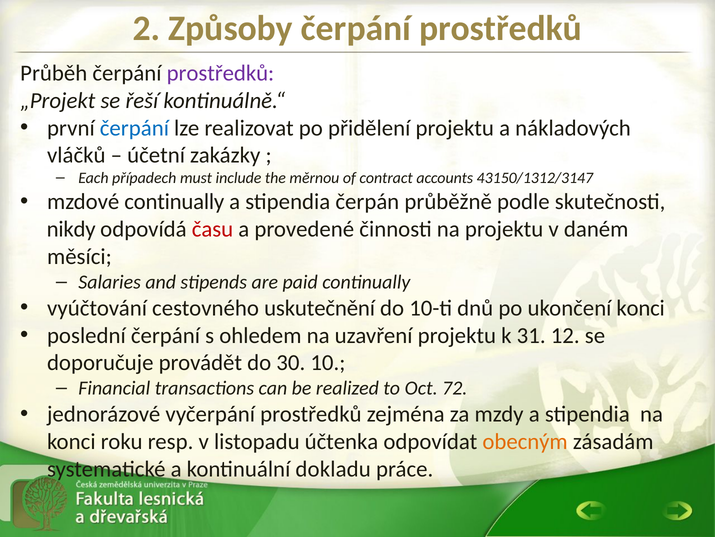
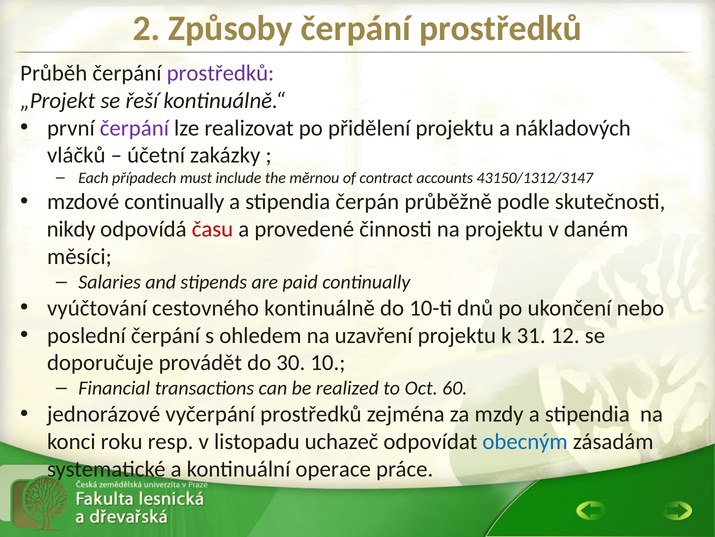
čerpání at (134, 128) colour: blue -> purple
uskutečnění: uskutečnění -> kontinuálně
ukončení konci: konci -> nebo
72: 72 -> 60
účtenka: účtenka -> uchazeč
obecným colour: orange -> blue
dokladu: dokladu -> operace
